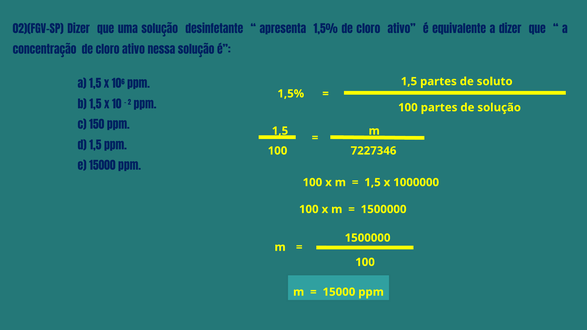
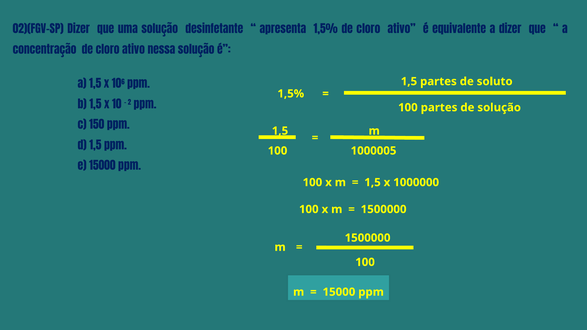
7227346: 7227346 -> 1000005
